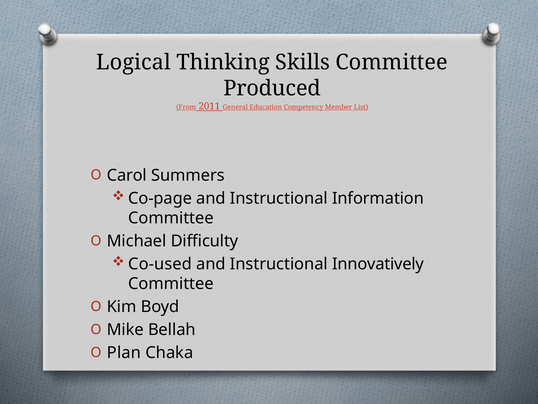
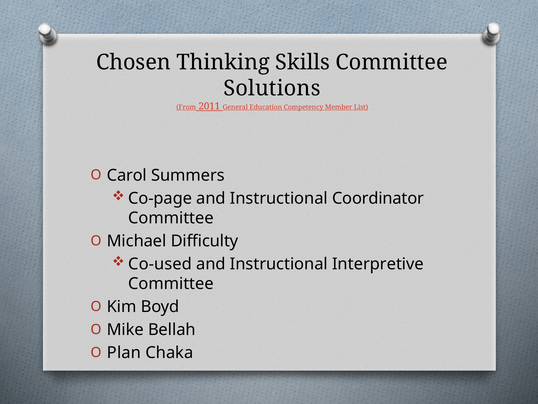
Logical: Logical -> Chosen
Produced: Produced -> Solutions
Information: Information -> Coordinator
Innovatively: Innovatively -> Interpretive
